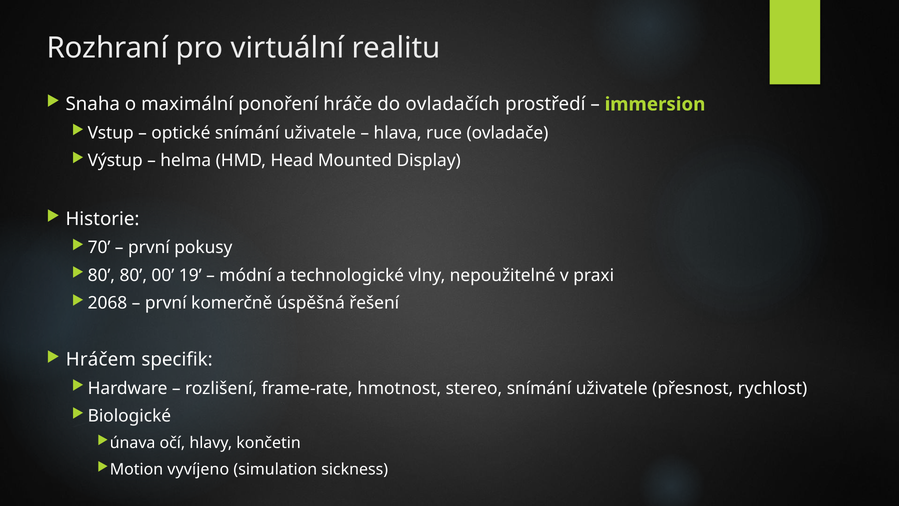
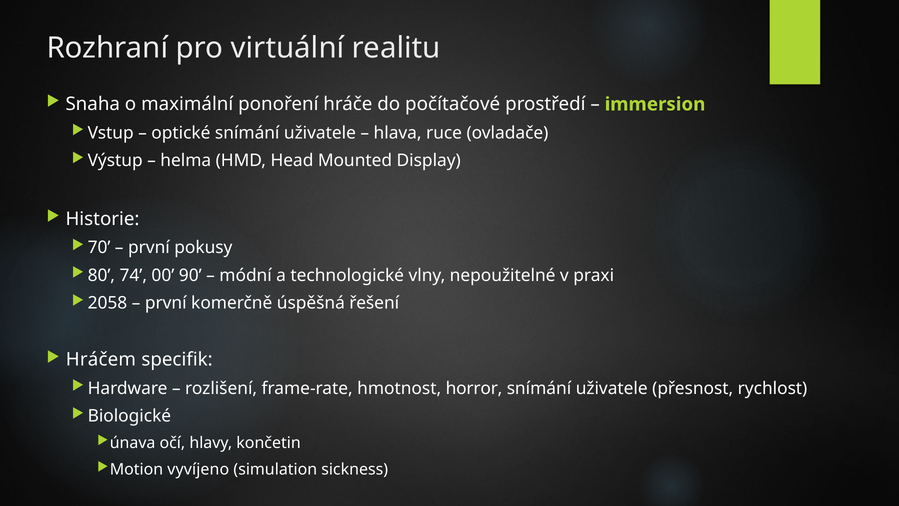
ovladačích: ovladačích -> počítačové
80 80: 80 -> 74
19: 19 -> 90
2068: 2068 -> 2058
stereo: stereo -> horror
